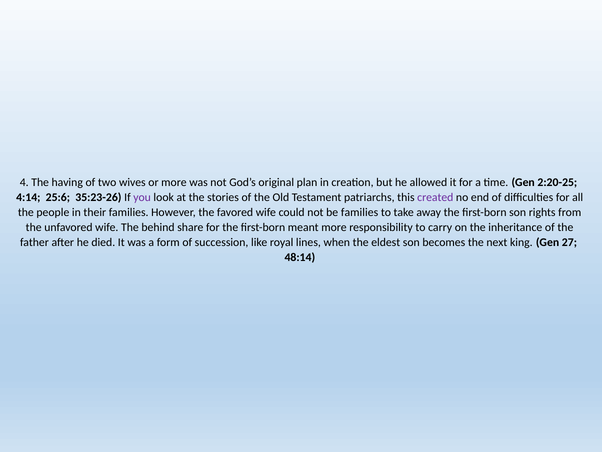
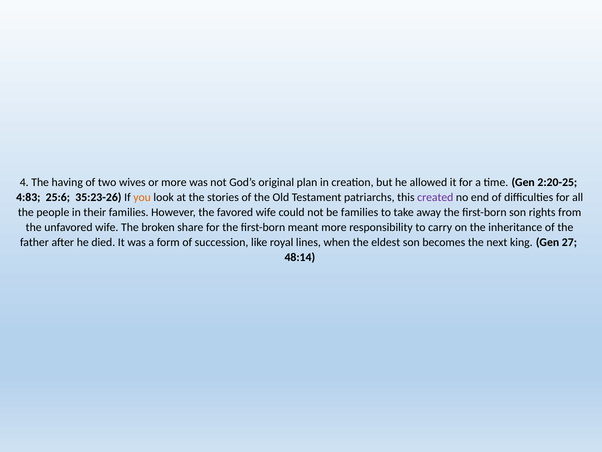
4:14: 4:14 -> 4:83
you colour: purple -> orange
behind: behind -> broken
